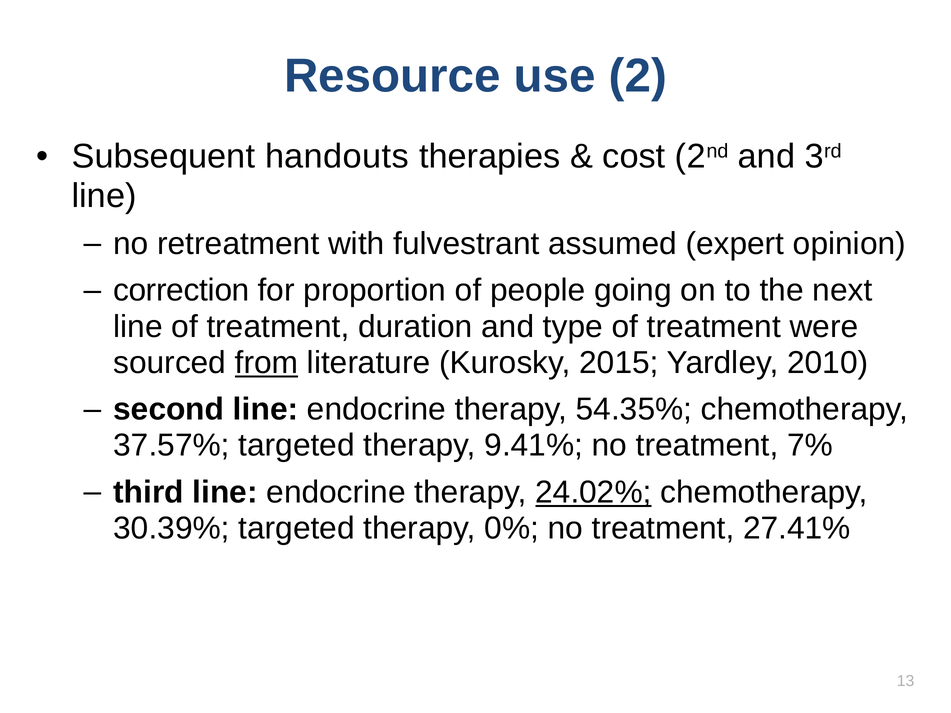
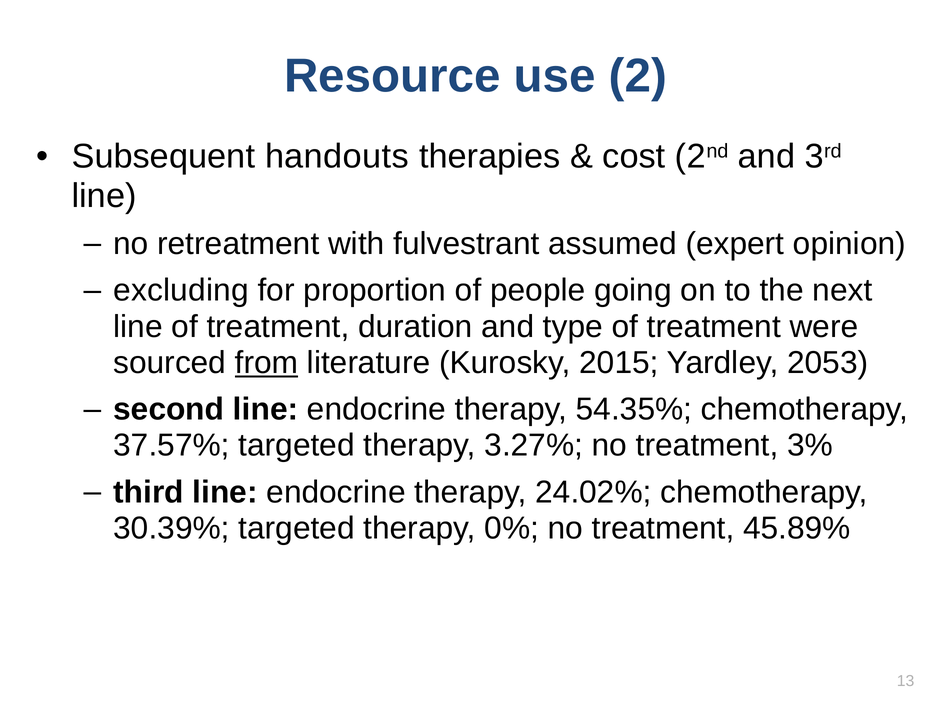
correction: correction -> excluding
2010: 2010 -> 2053
9.41%: 9.41% -> 3.27%
7%: 7% -> 3%
24.02% underline: present -> none
27.41%: 27.41% -> 45.89%
